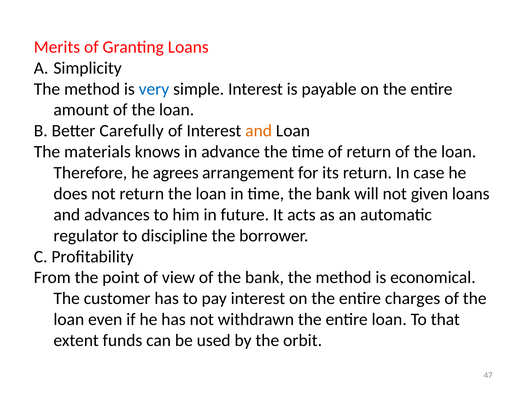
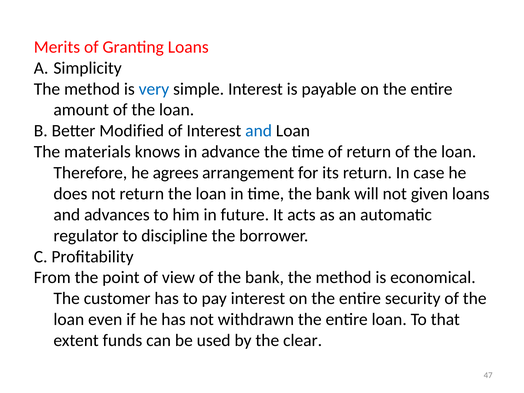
Carefully: Carefully -> Modified
and at (259, 131) colour: orange -> blue
charges: charges -> security
orbit: orbit -> clear
